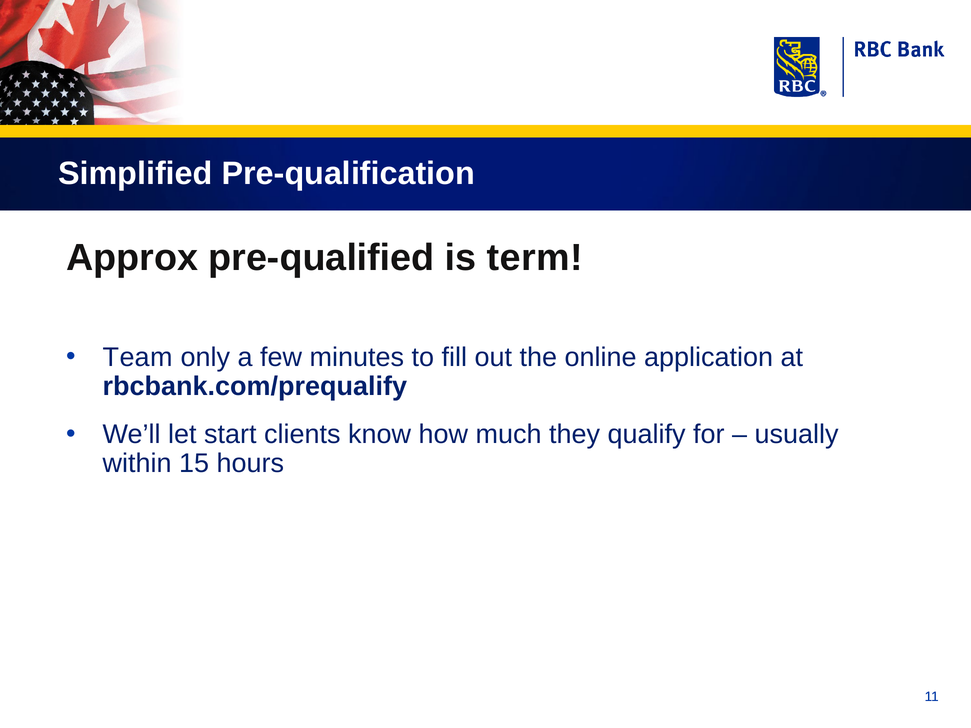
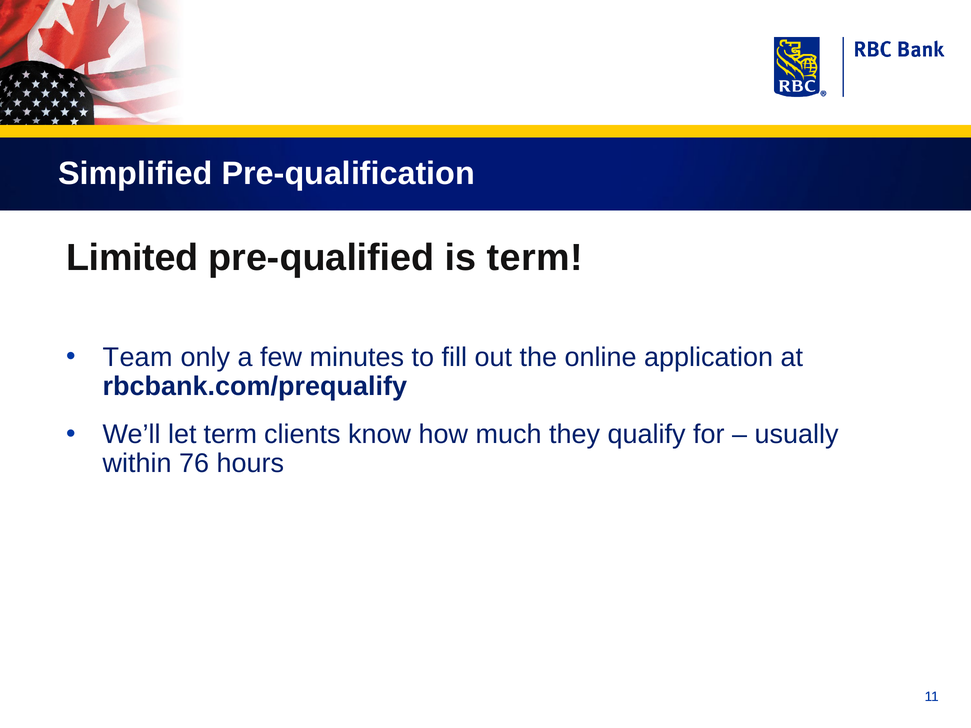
Approx: Approx -> Limited
let start: start -> term
15: 15 -> 76
